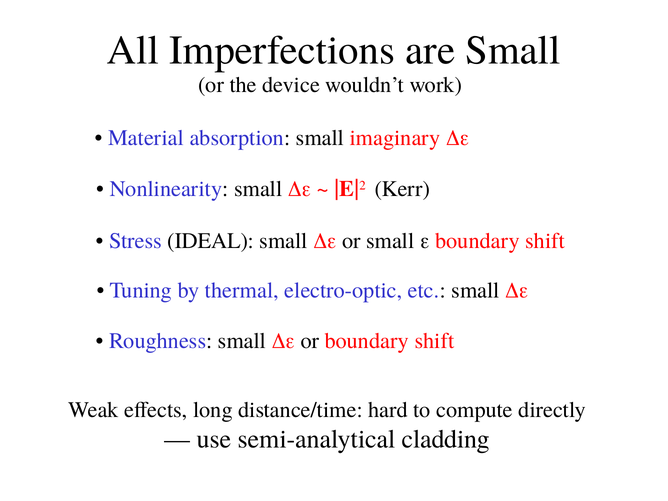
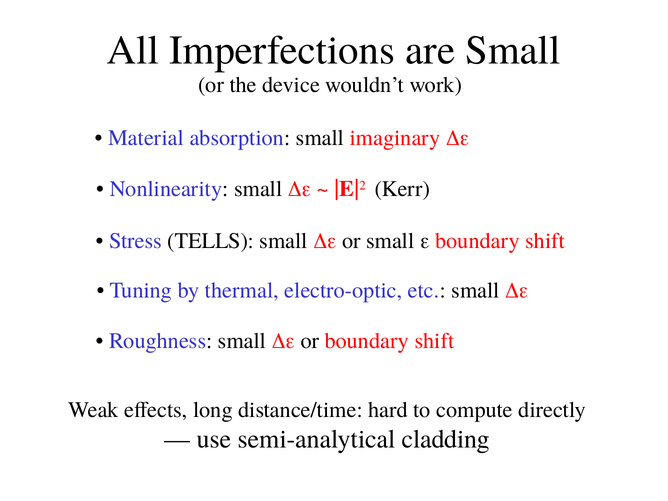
IDEAL: IDEAL -> TELLS
